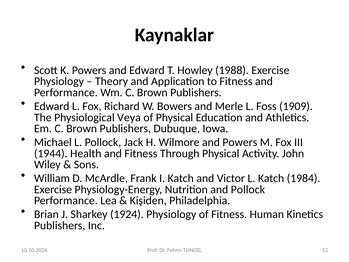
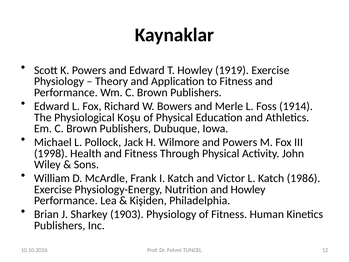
1988: 1988 -> 1919
1909: 1909 -> 1914
Veya: Veya -> Koşu
1944: 1944 -> 1998
1984: 1984 -> 1986
and Pollock: Pollock -> Howley
1924: 1924 -> 1903
